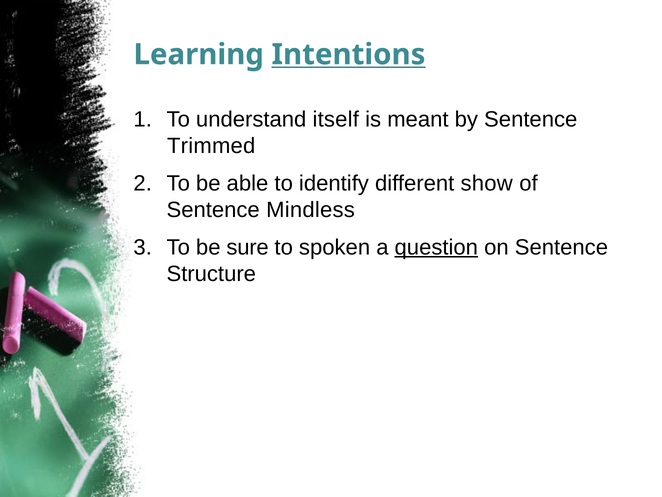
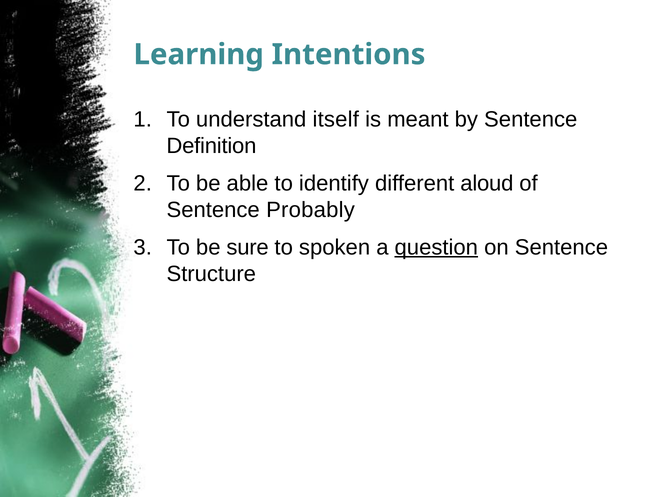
Intentions underline: present -> none
Trimmed: Trimmed -> Definition
show: show -> aloud
Mindless: Mindless -> Probably
